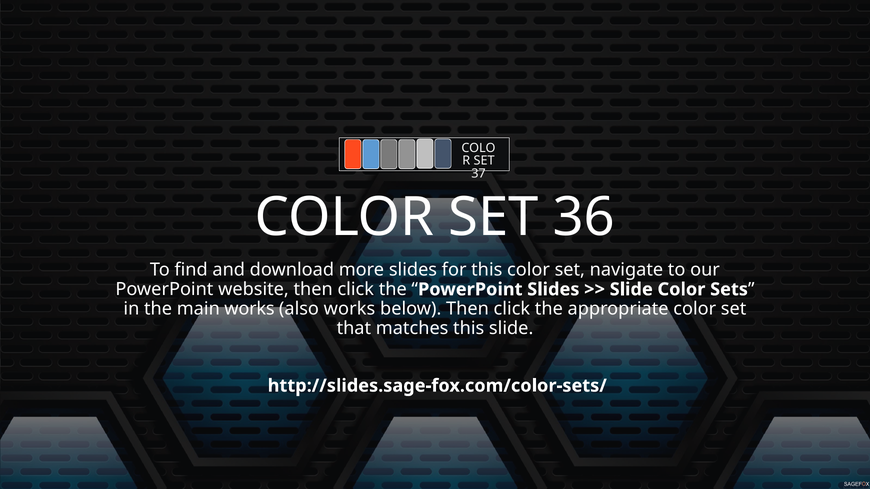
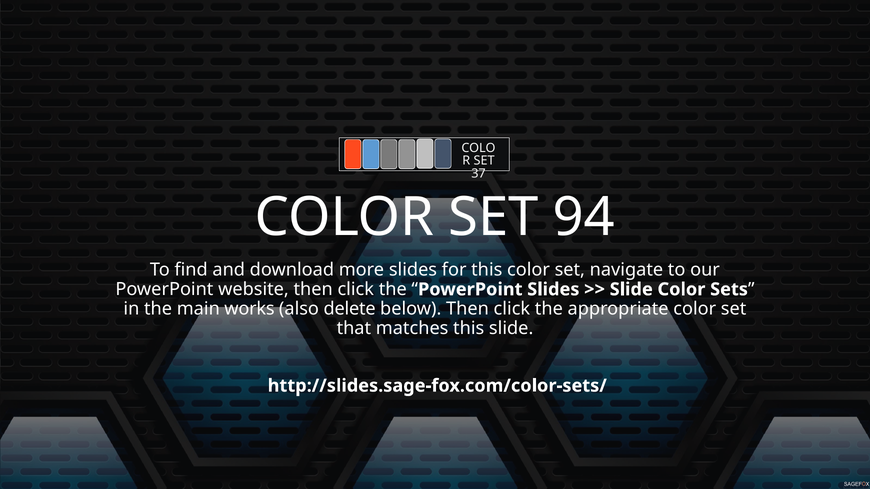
36: 36 -> 94
also works: works -> delete
